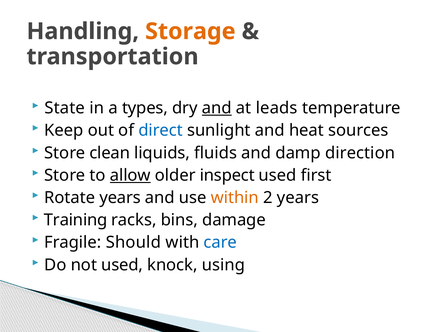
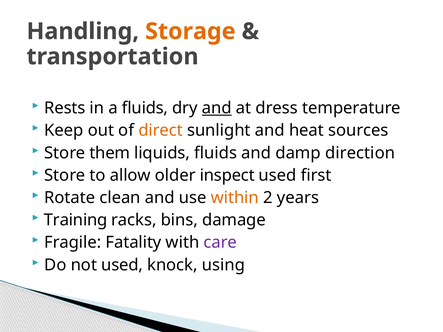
State: State -> Rests
a types: types -> fluids
leads: leads -> dress
direct colour: blue -> orange
clean: clean -> them
allow underline: present -> none
Rotate years: years -> clean
Should: Should -> Fatality
care colour: blue -> purple
